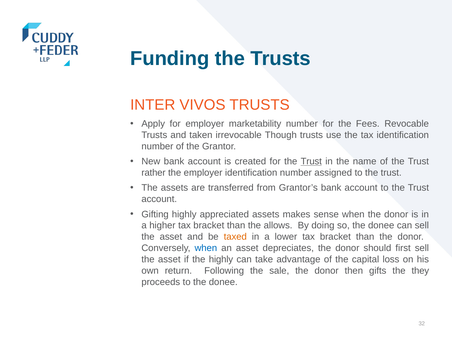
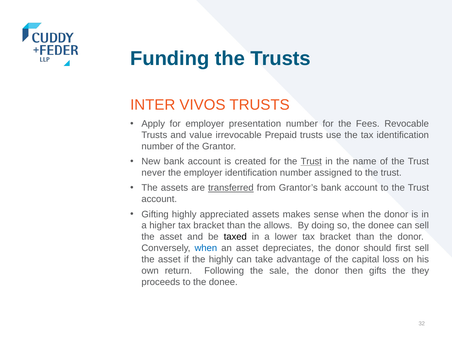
marketability: marketability -> presentation
taken: taken -> value
Though: Though -> Prepaid
rather: rather -> never
transferred underline: none -> present
taxed colour: orange -> black
